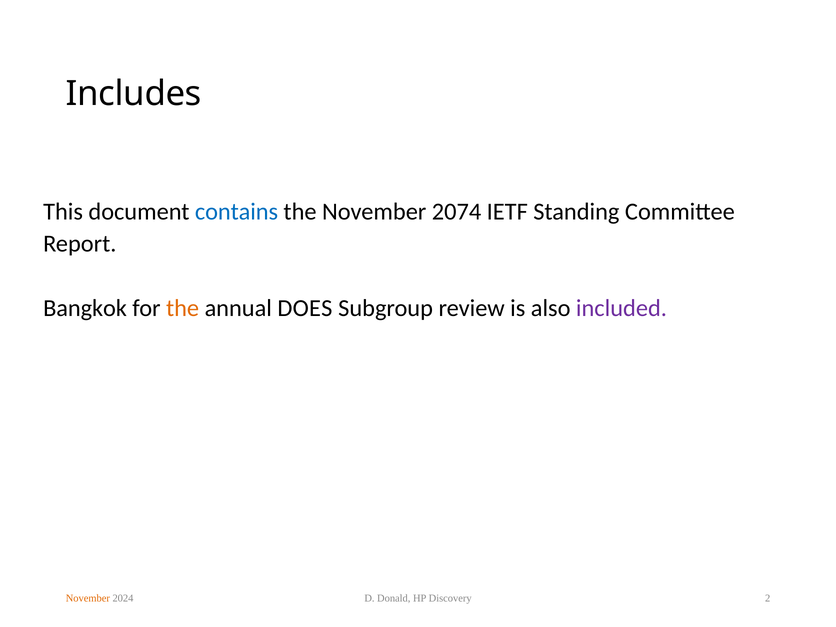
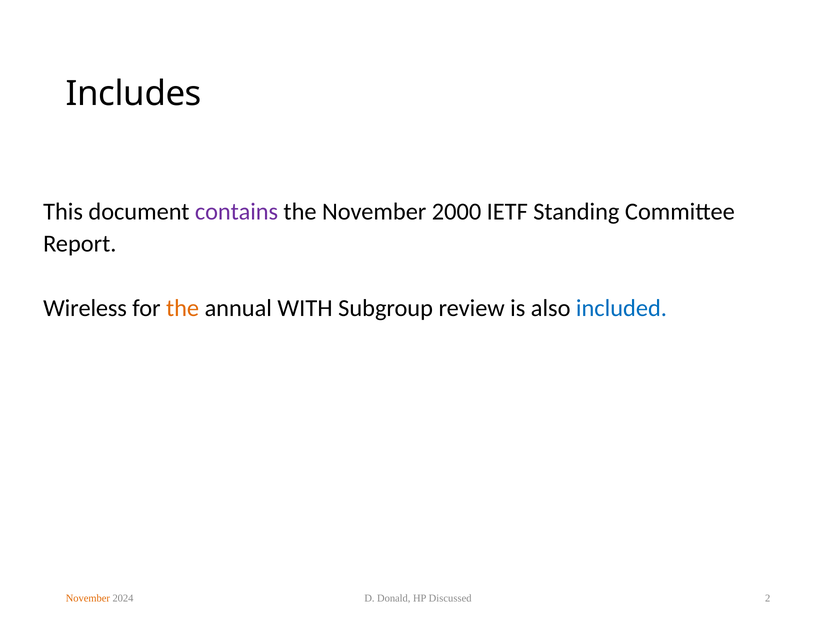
contains colour: blue -> purple
2074: 2074 -> 2000
Bangkok: Bangkok -> Wireless
DOES: DOES -> WITH
included colour: purple -> blue
Discovery: Discovery -> Discussed
